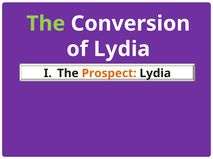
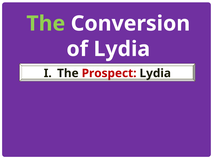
Prospect colour: orange -> red
